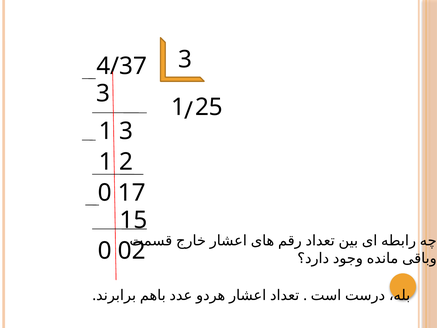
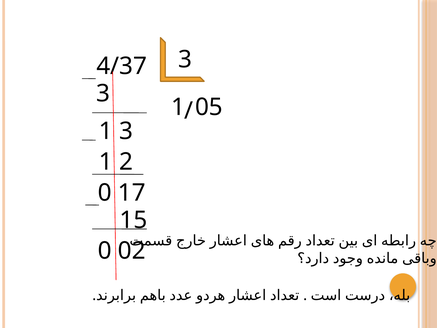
2 at (202, 107): 2 -> 0
